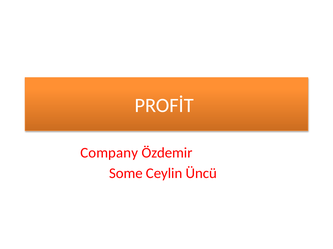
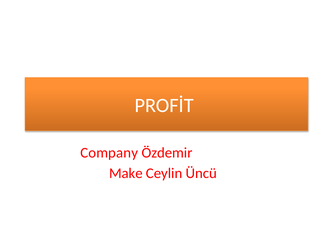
Some: Some -> Make
